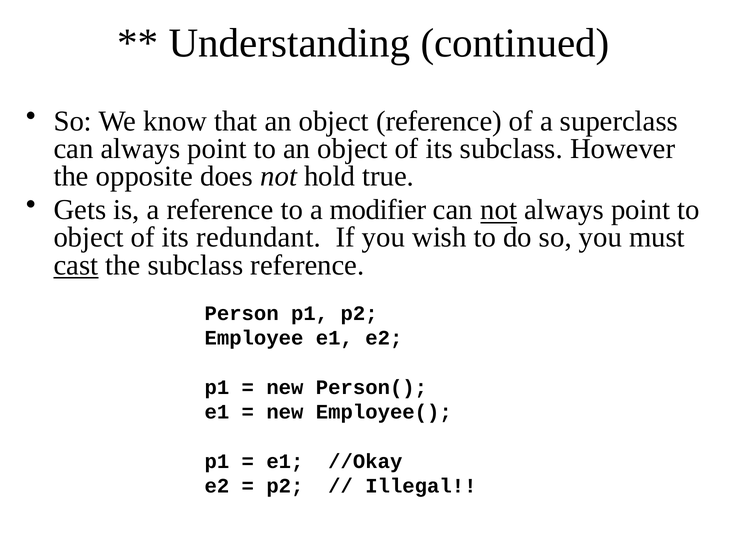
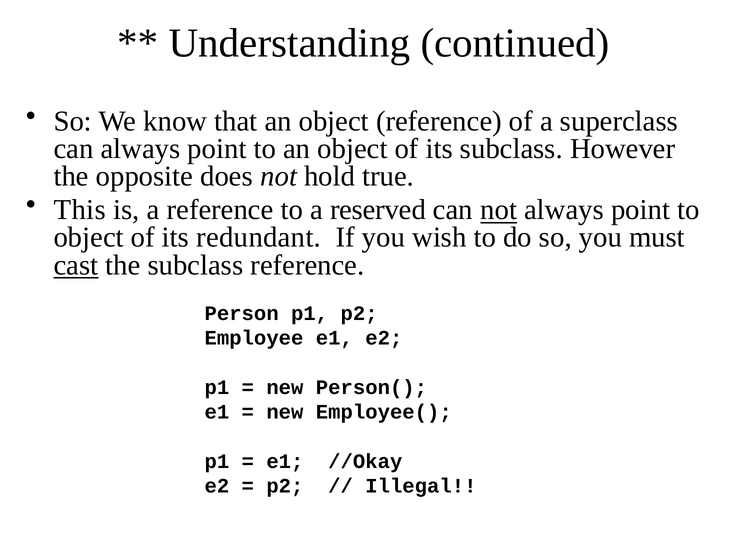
Gets: Gets -> This
modifier: modifier -> reserved
